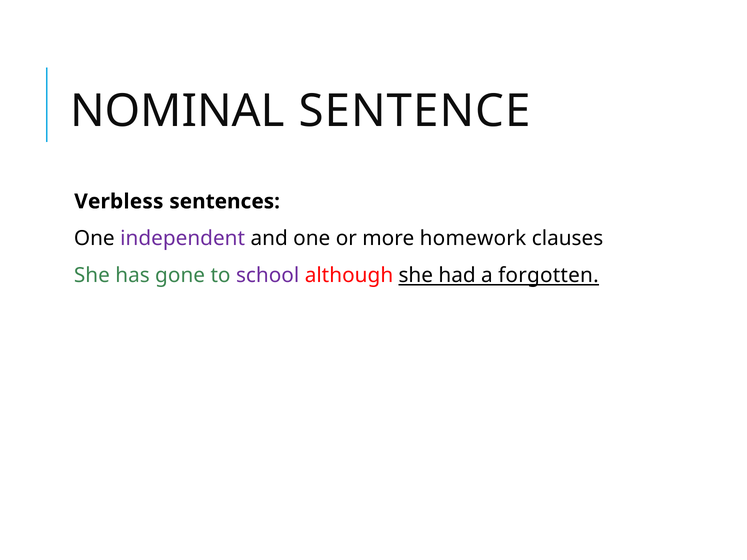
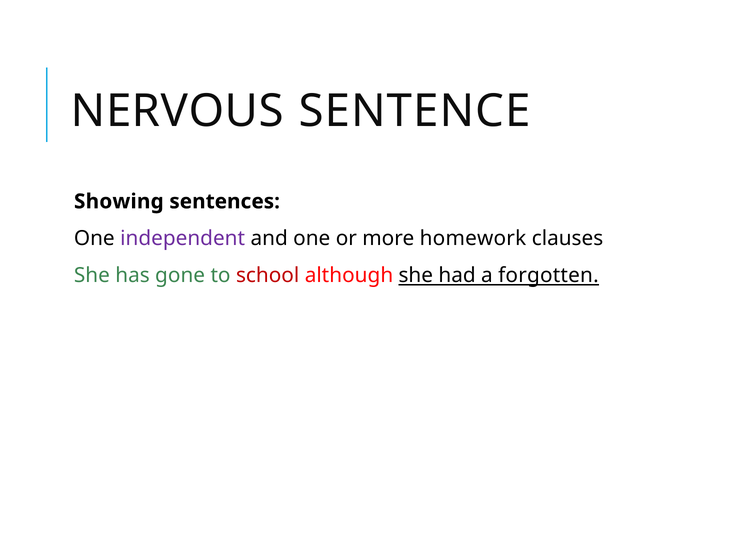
NOMINAL: NOMINAL -> NERVOUS
Verbless: Verbless -> Showing
school colour: purple -> red
